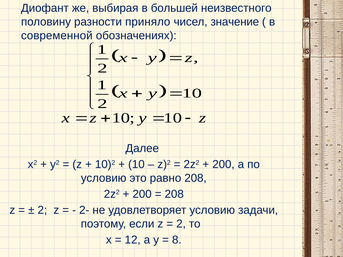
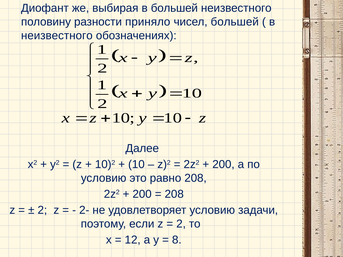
чисел значение: значение -> большей
современной at (57, 36): современной -> неизвестного
